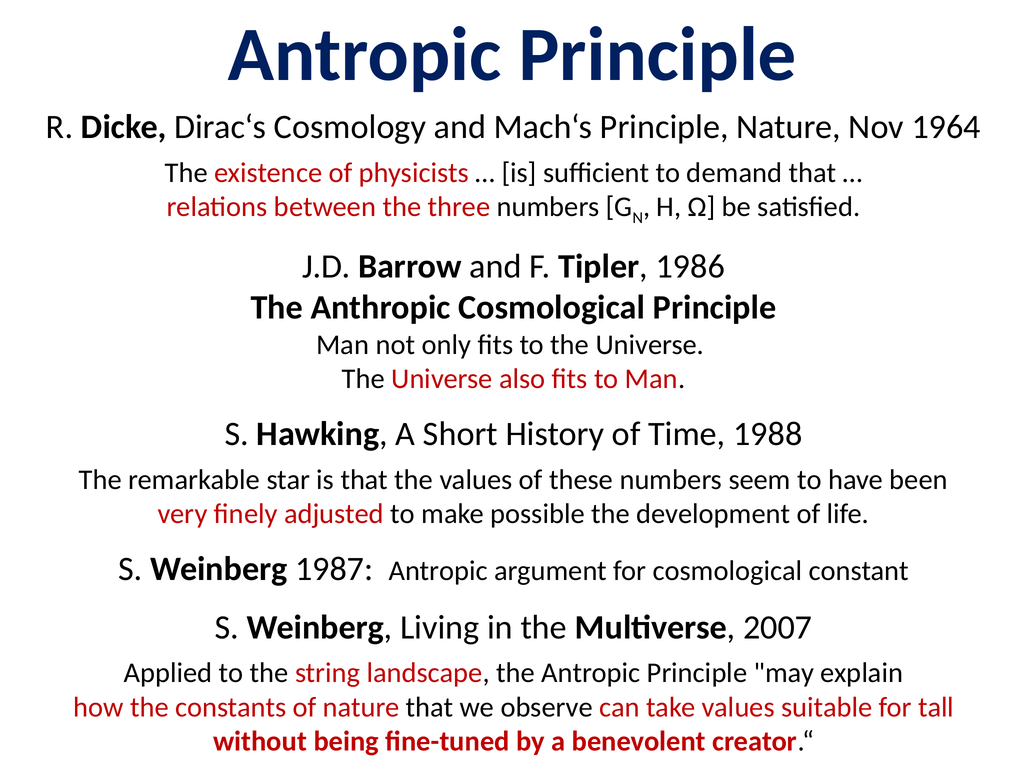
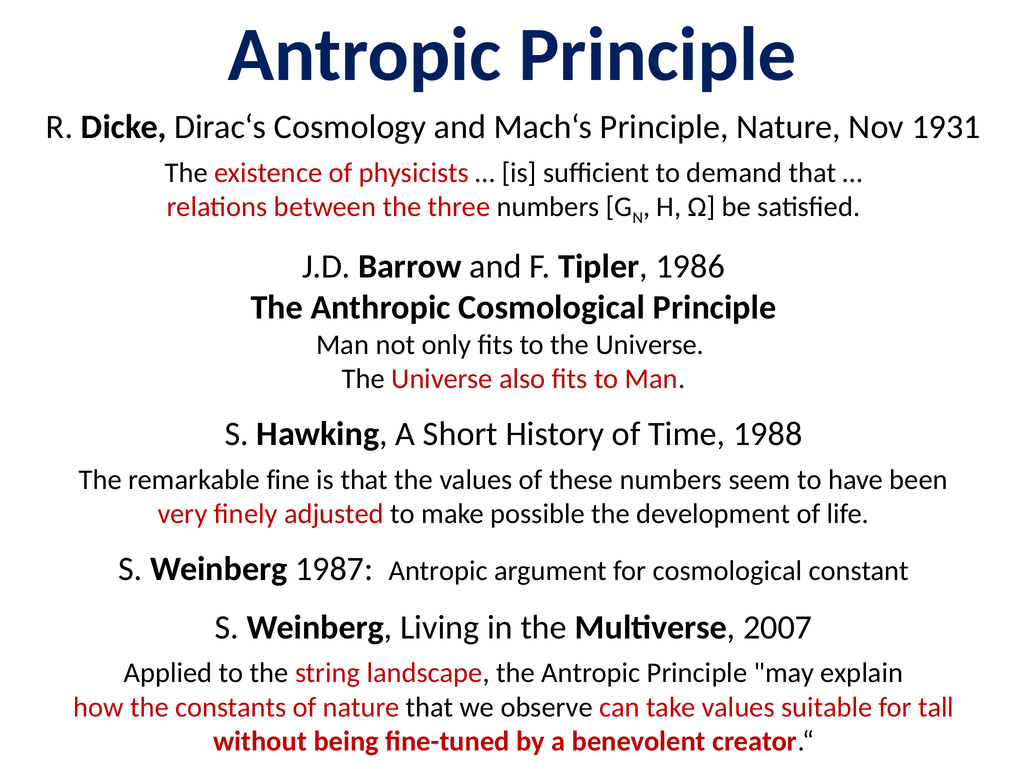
1964: 1964 -> 1931
star: star -> fine
